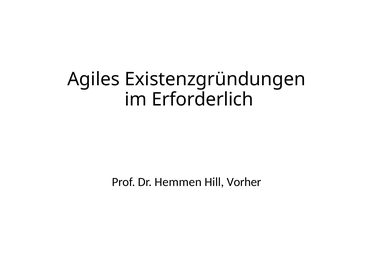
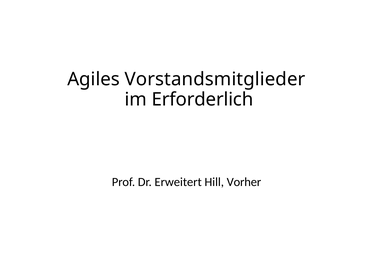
Existenzgründungen: Existenzgründungen -> Vorstandsmitglieder
Hemmen: Hemmen -> Erweitert
